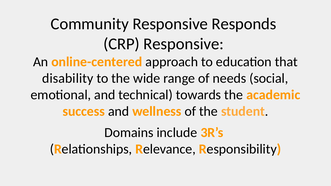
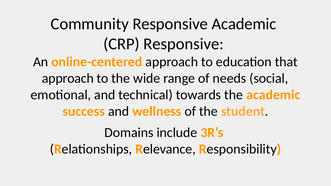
Responsive Responds: Responds -> Academic
disability at (68, 78): disability -> approach
